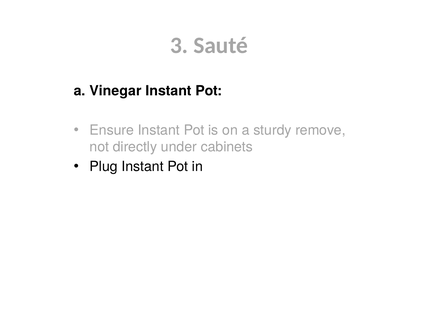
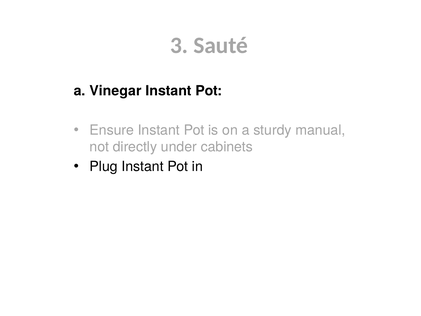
remove: remove -> manual
